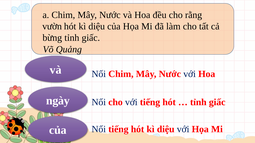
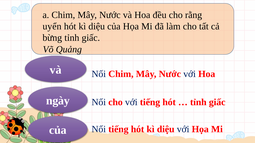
vườn: vườn -> uyển
